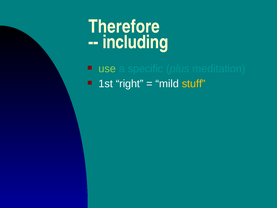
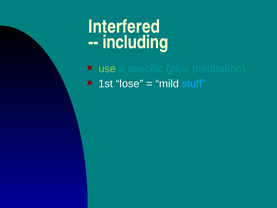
Therefore: Therefore -> Interfered
right: right -> lose
stuff colour: yellow -> light blue
